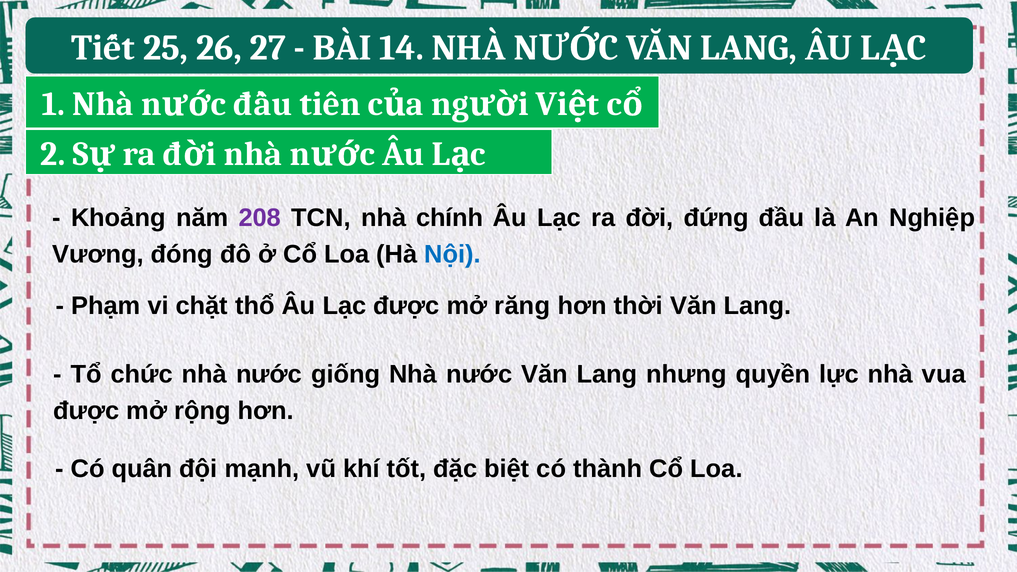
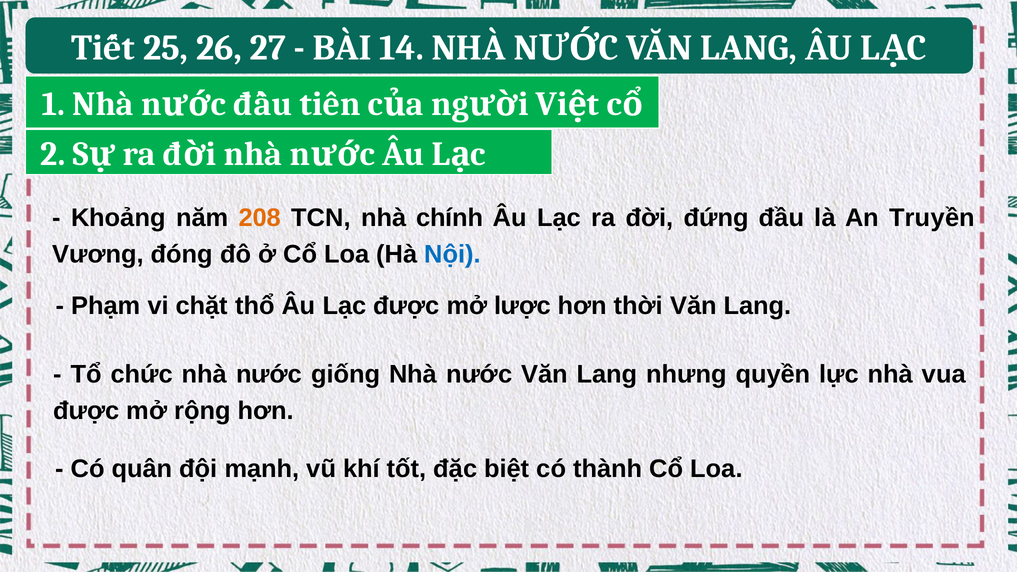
208 colour: purple -> orange
Nghiệp: Nghiệp -> Truyền
răng: răng -> lược
